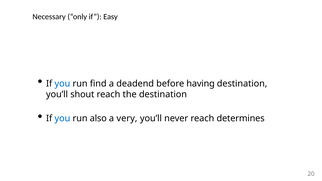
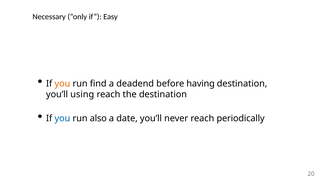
you at (62, 84) colour: blue -> orange
shout: shout -> using
very: very -> date
determines: determines -> periodically
